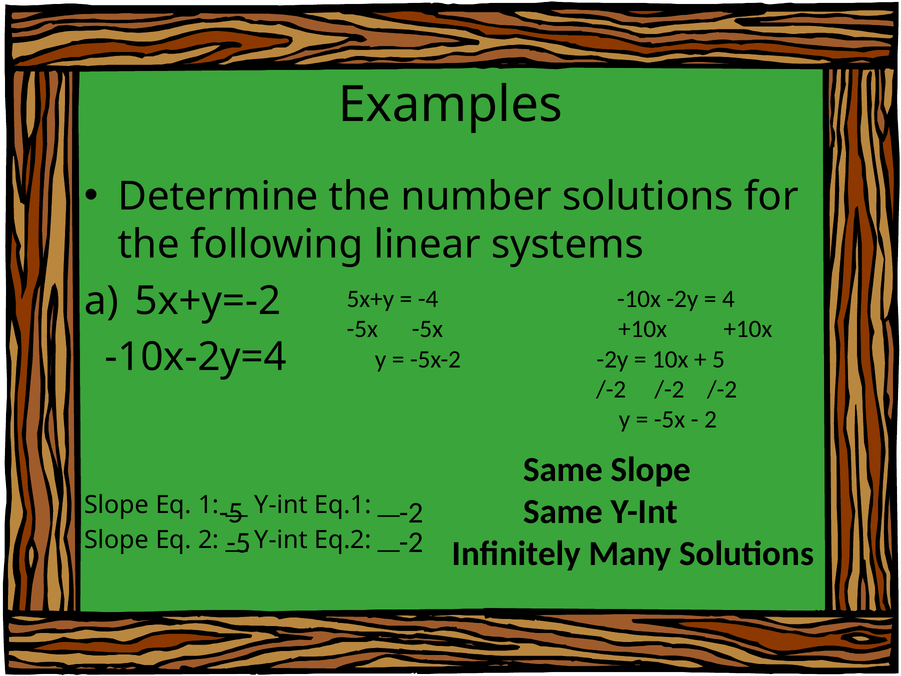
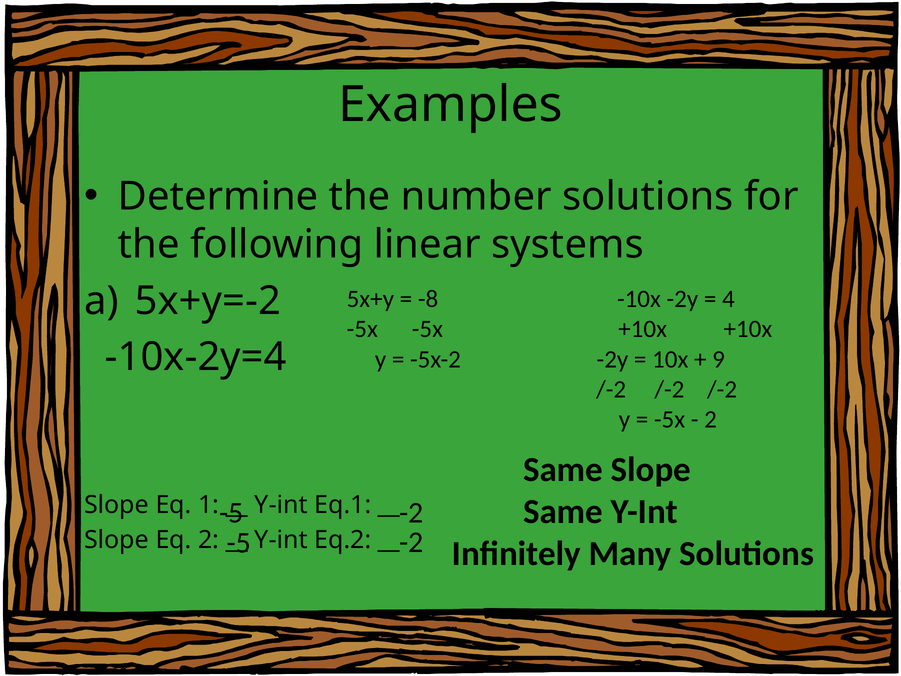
-4: -4 -> -8
5: 5 -> 9
